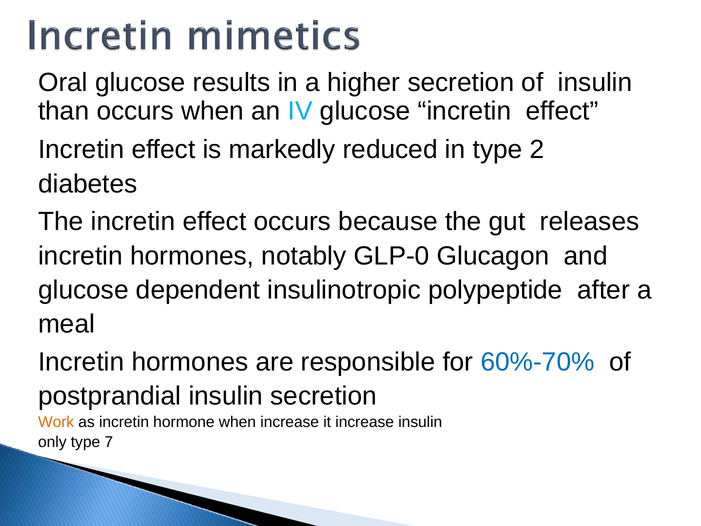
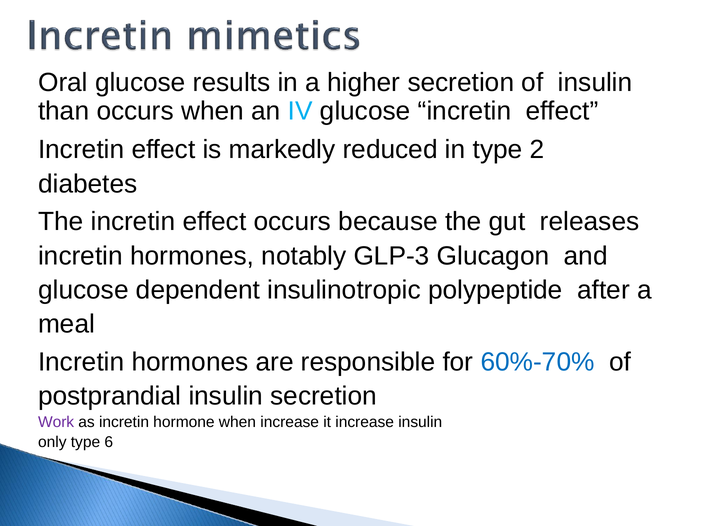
GLP-0: GLP-0 -> GLP-3
Work colour: orange -> purple
7: 7 -> 6
